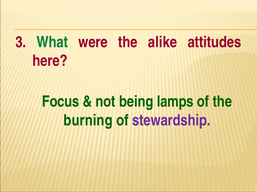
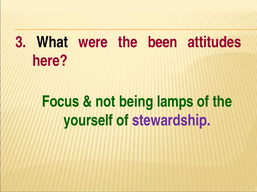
What colour: green -> black
alike: alike -> been
burning: burning -> yourself
